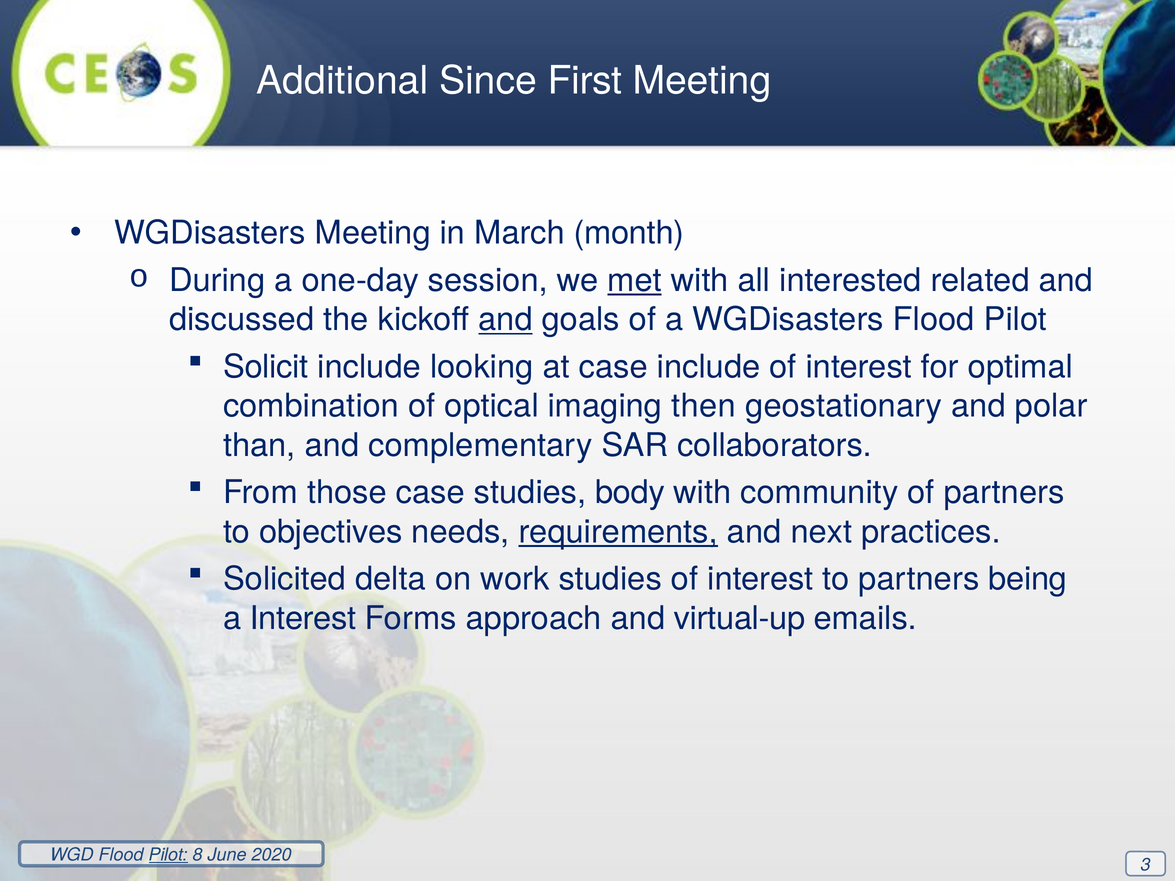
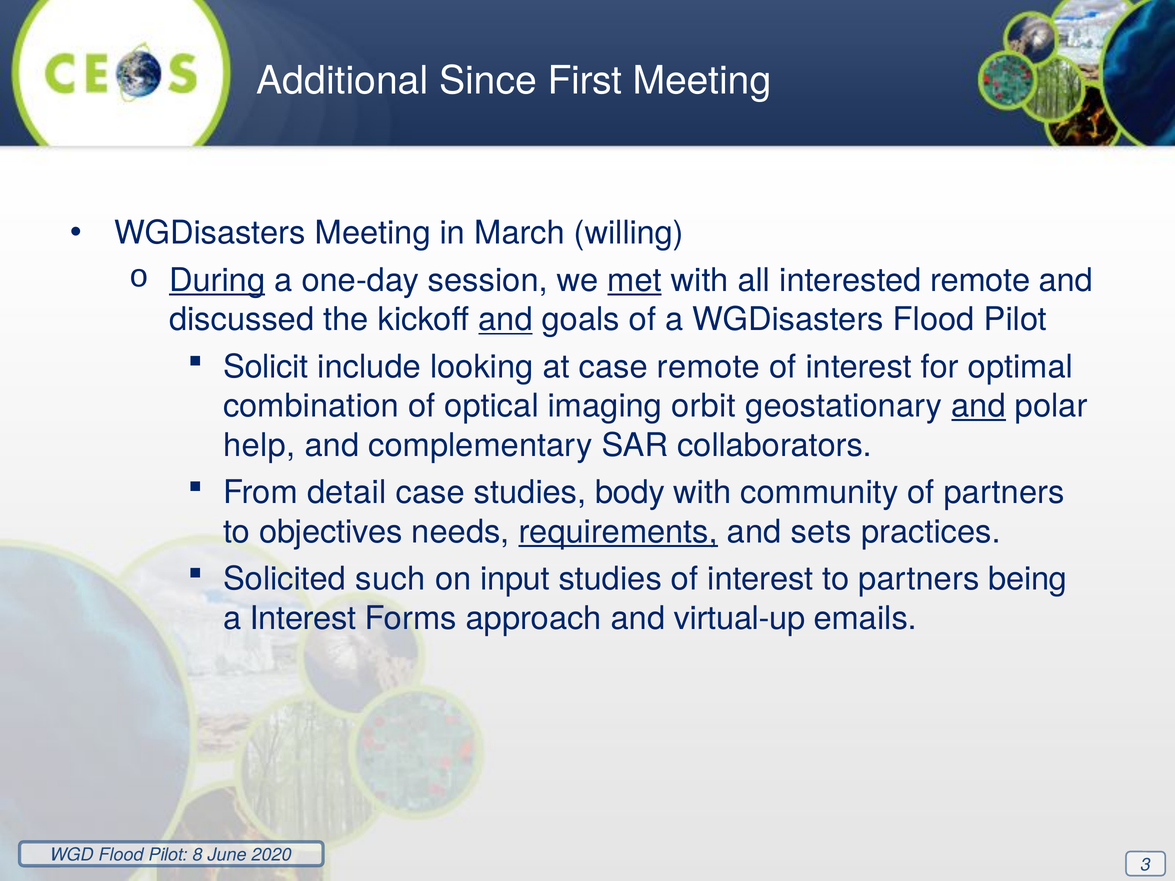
month: month -> willing
During underline: none -> present
interested related: related -> remote
case include: include -> remote
then: then -> orbit
and at (979, 406) underline: none -> present
than: than -> help
those: those -> detail
next: next -> sets
delta: delta -> such
work: work -> input
Pilot at (168, 855) underline: present -> none
